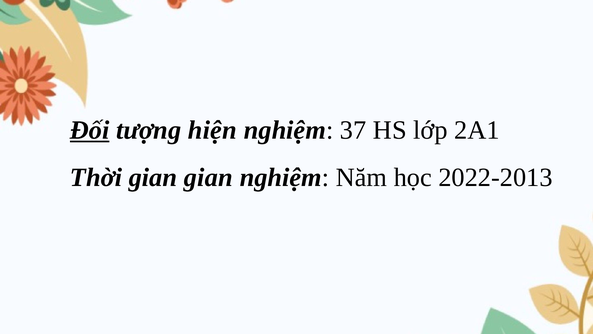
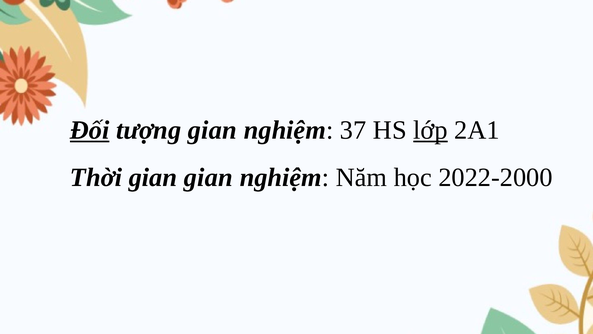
tượng hiện: hiện -> gian
lớp underline: none -> present
2022-2013: 2022-2013 -> 2022-2000
